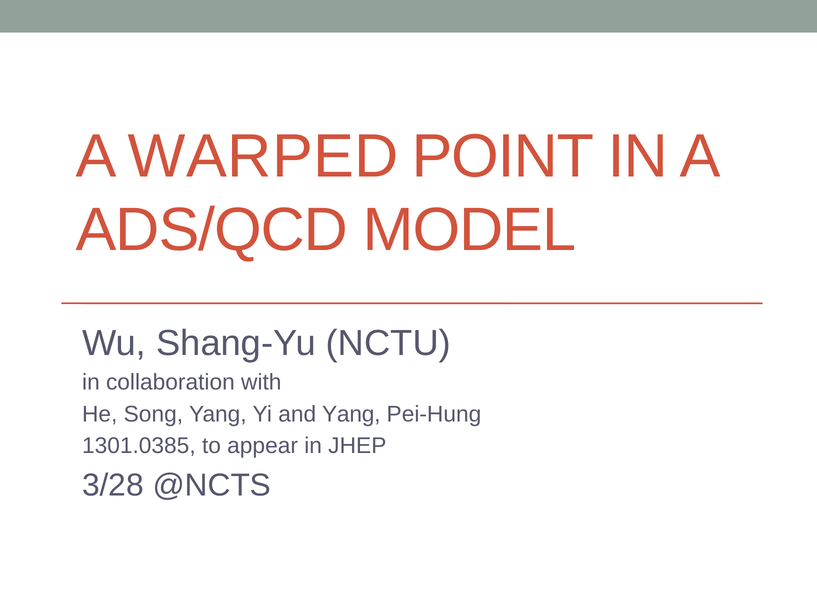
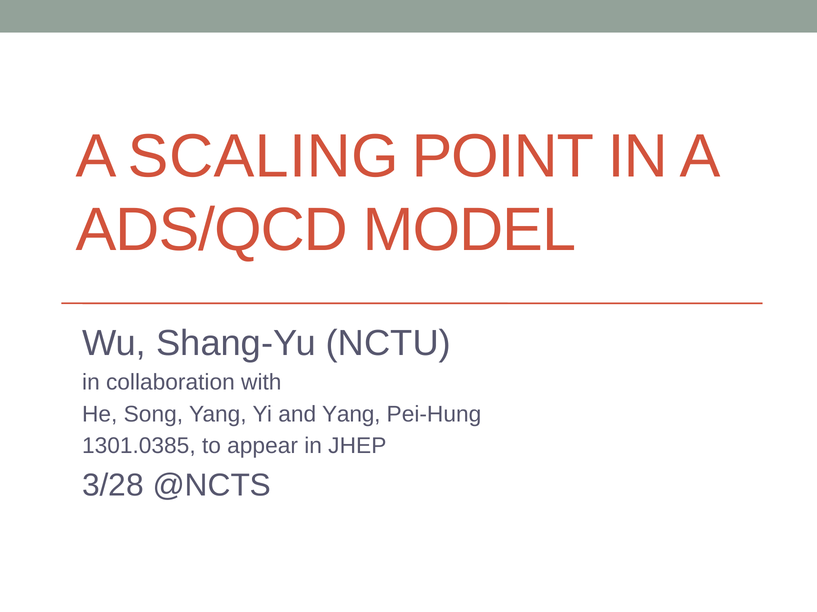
WARPED: WARPED -> SCALING
